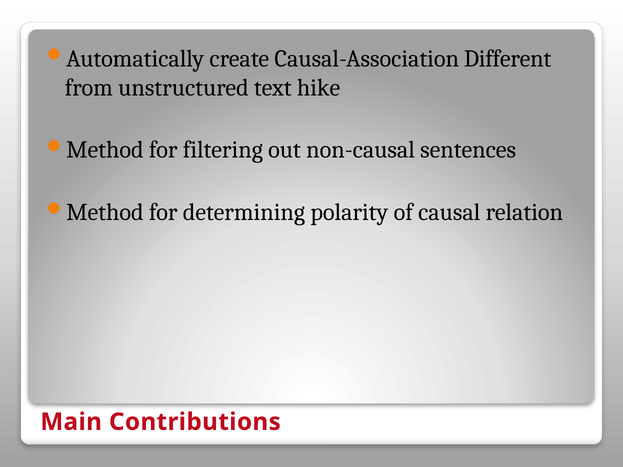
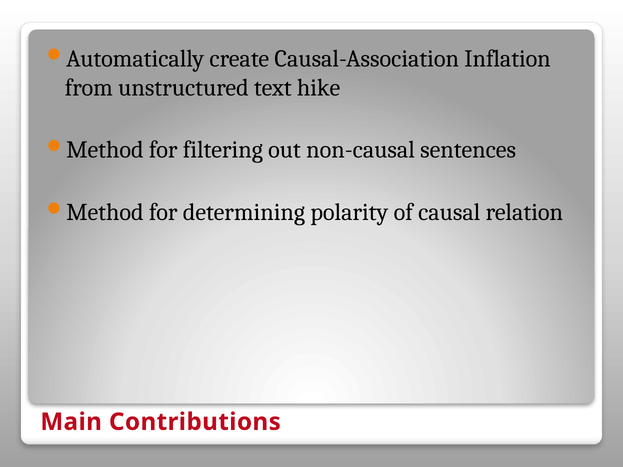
Different: Different -> Inflation
